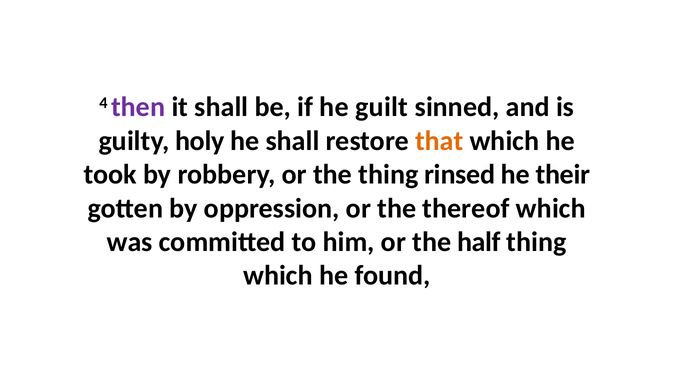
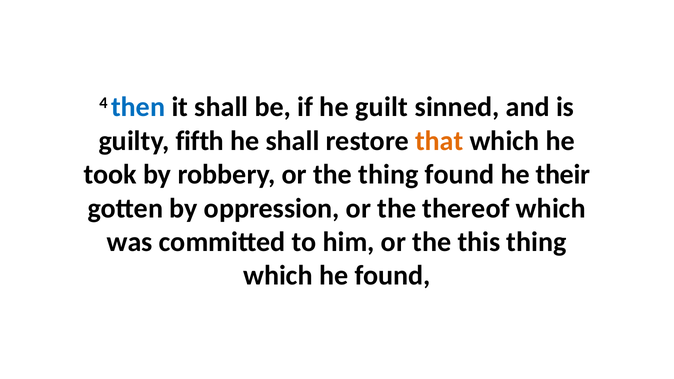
then colour: purple -> blue
holy: holy -> fifth
thing rinsed: rinsed -> found
half: half -> this
